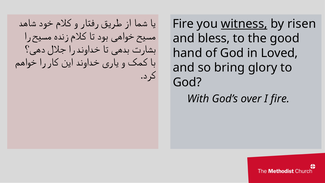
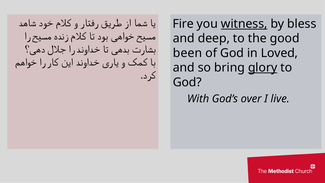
risen: risen -> bless
bless: bless -> deep
hand: hand -> been
glory underline: none -> present
I fire: fire -> live
